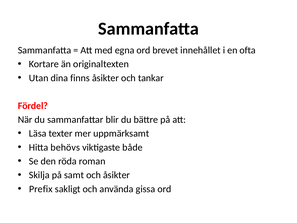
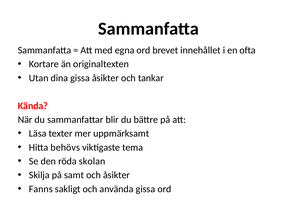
dina finns: finns -> gissa
Fördel: Fördel -> Kända
både: både -> tema
roman: roman -> skolan
Prefix: Prefix -> Fanns
